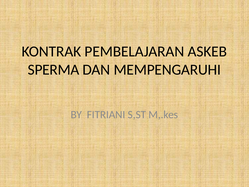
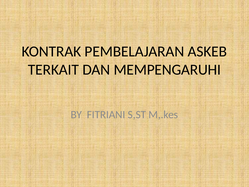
SPERMA: SPERMA -> TERKAIT
